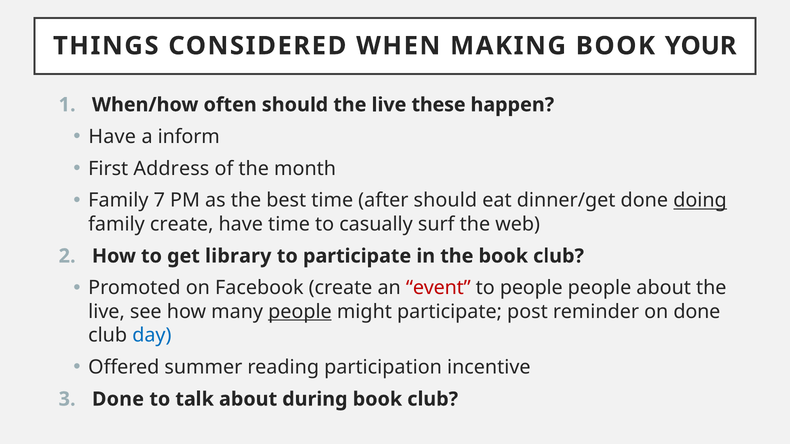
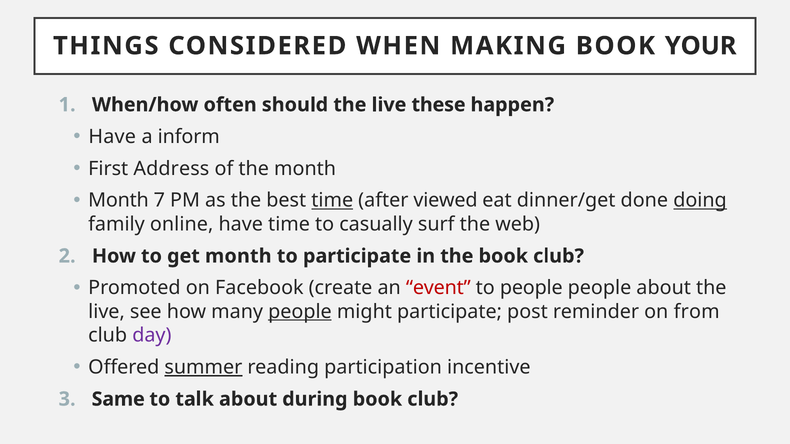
Family at (118, 201): Family -> Month
time at (332, 201) underline: none -> present
after should: should -> viewed
family create: create -> online
get library: library -> month
on done: done -> from
day colour: blue -> purple
summer underline: none -> present
Done at (118, 399): Done -> Same
